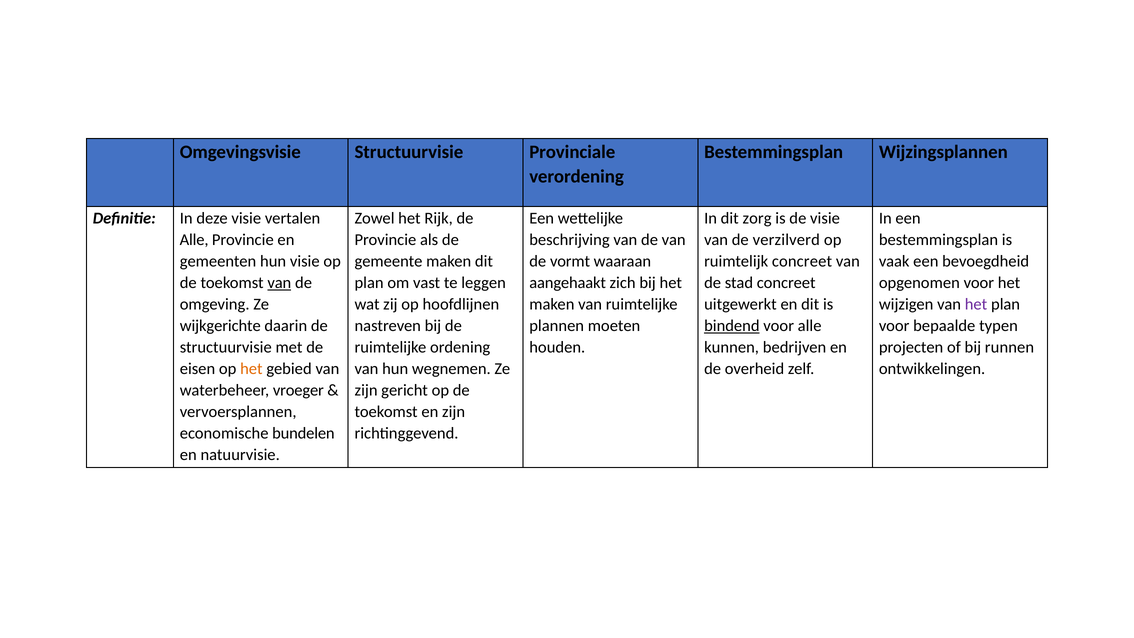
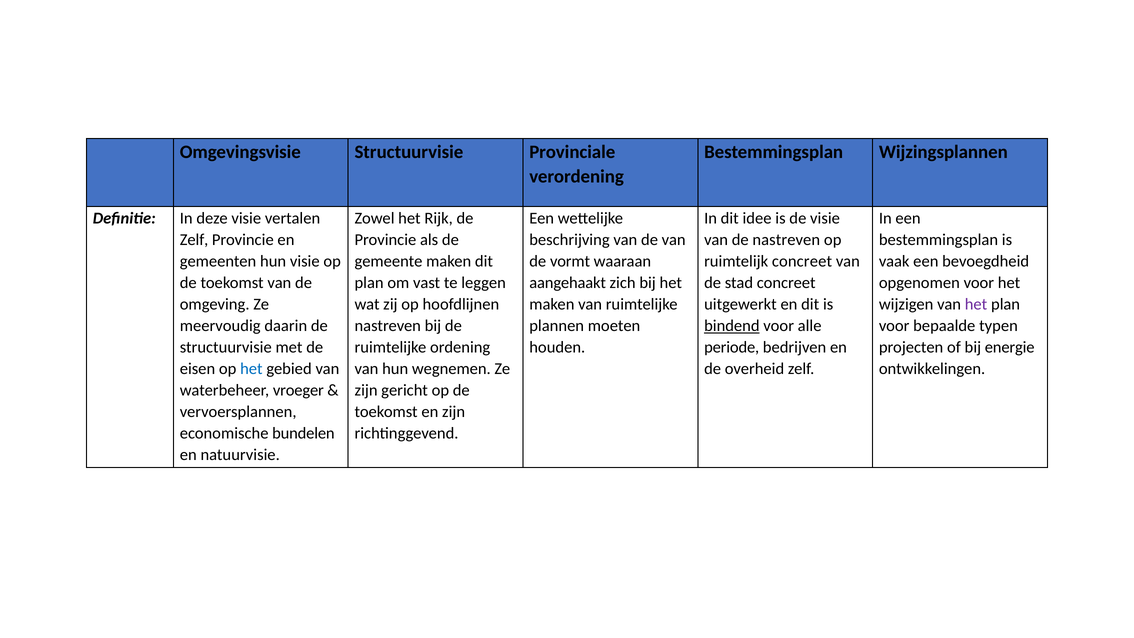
zorg: zorg -> idee
Alle at (194, 240): Alle -> Zelf
de verzilverd: verzilverd -> nastreven
van at (279, 283) underline: present -> none
wijkgerichte: wijkgerichte -> meervoudig
kunnen: kunnen -> periode
runnen: runnen -> energie
het at (251, 369) colour: orange -> blue
